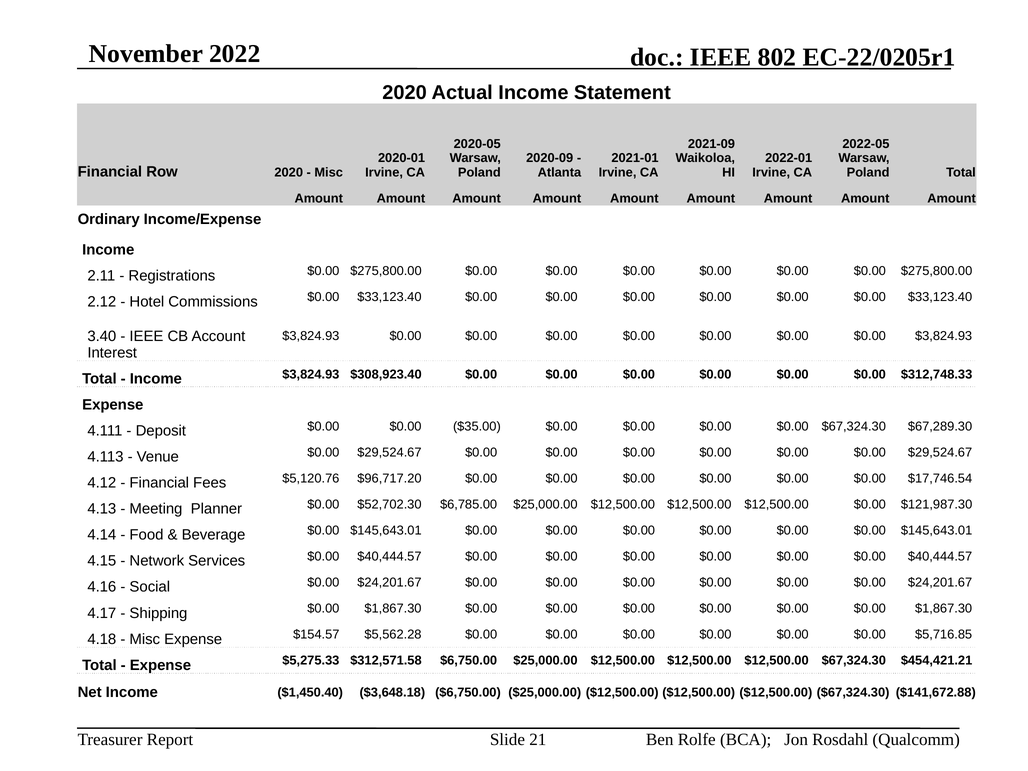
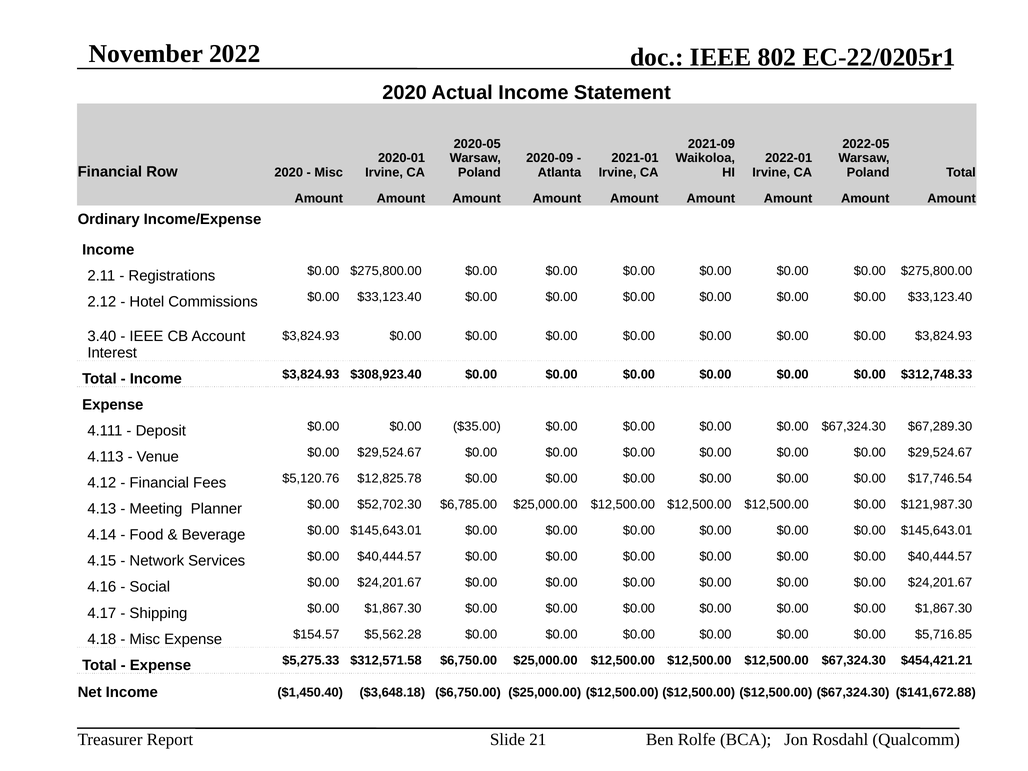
$96,717.20: $96,717.20 -> $12,825.78
